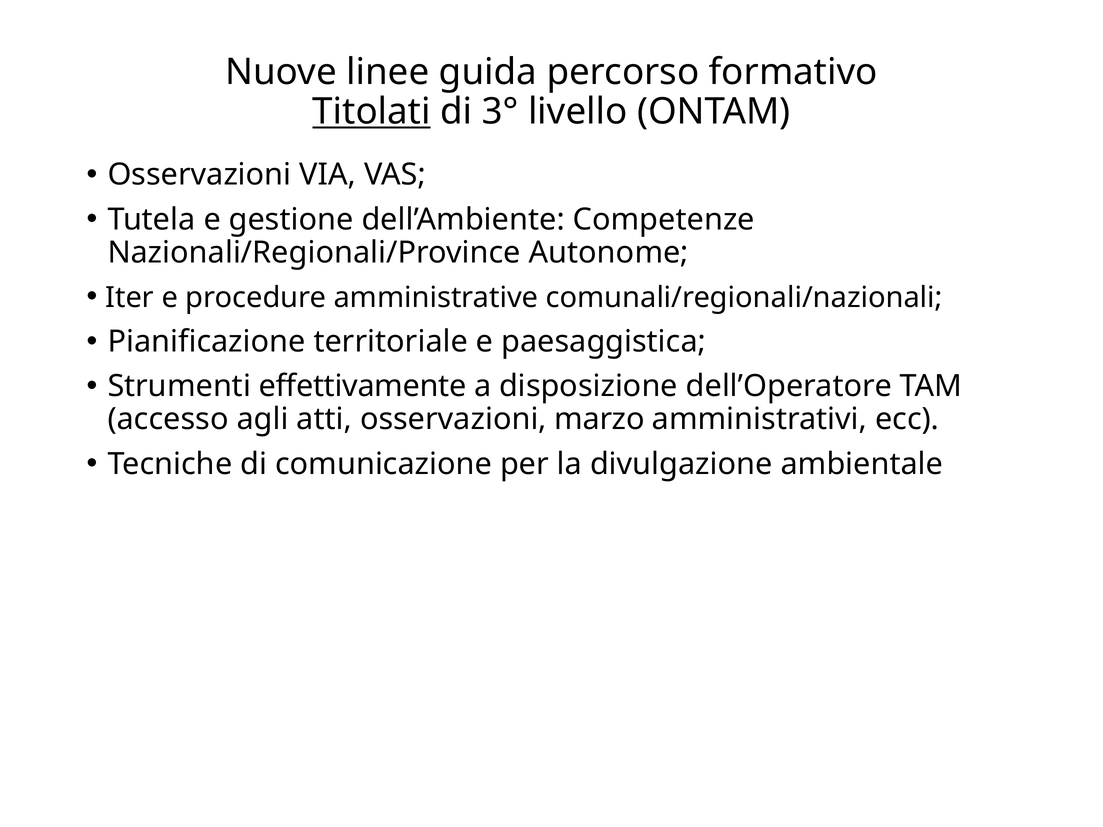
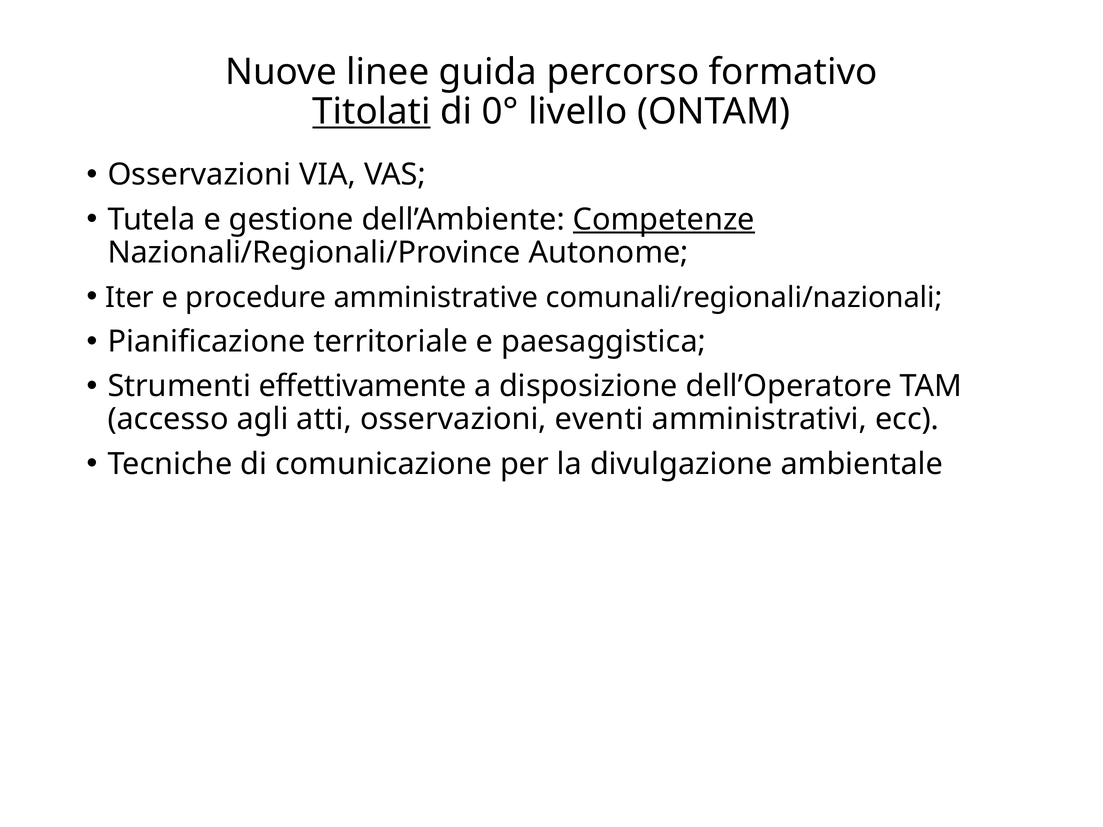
3°: 3° -> 0°
Competenze underline: none -> present
marzo: marzo -> eventi
